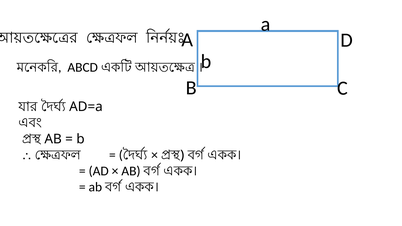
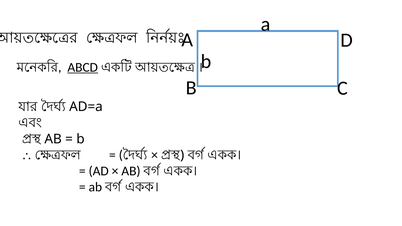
ABCD underline: none -> present
